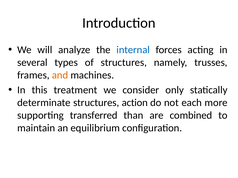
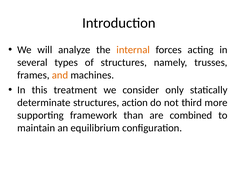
internal colour: blue -> orange
each: each -> third
transferred: transferred -> framework
